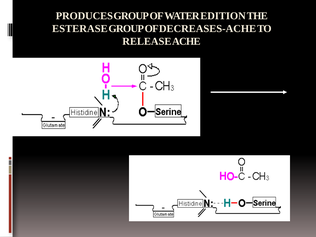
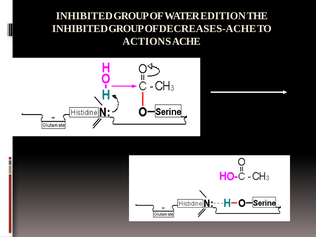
PRODUCES at (84, 16): PRODUCES -> INHIBITED
ESTERASE at (80, 29): ESTERASE -> INHIBITED
RELEASE: RELEASE -> ACTIONS
